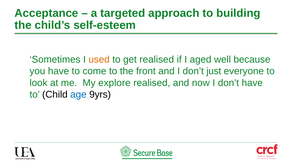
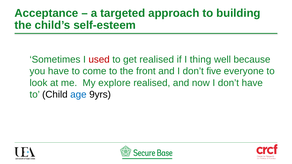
used colour: orange -> red
aged: aged -> thing
just: just -> five
